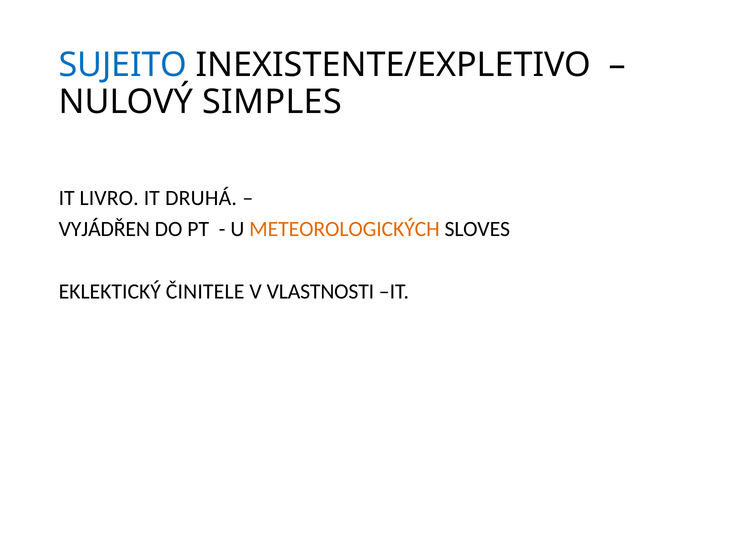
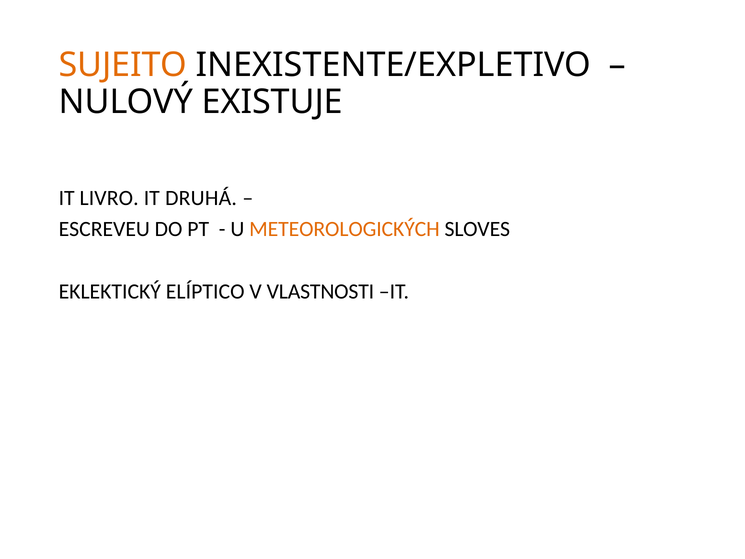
SUJEITO colour: blue -> orange
SIMPLES: SIMPLES -> EXISTUJE
VYJÁDŘEN: VYJÁDŘEN -> ESCREVEU
ČINITELE: ČINITELE -> ELÍPTICO
